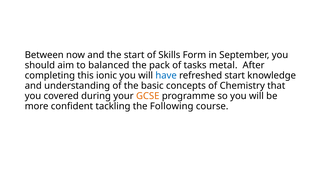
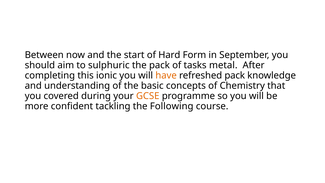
Skills: Skills -> Hard
balanced: balanced -> sulphuric
have colour: blue -> orange
refreshed start: start -> pack
